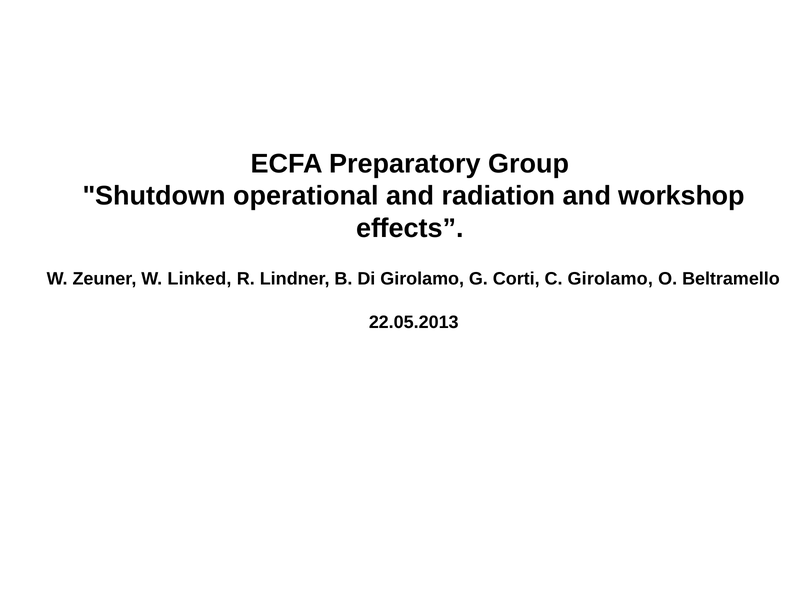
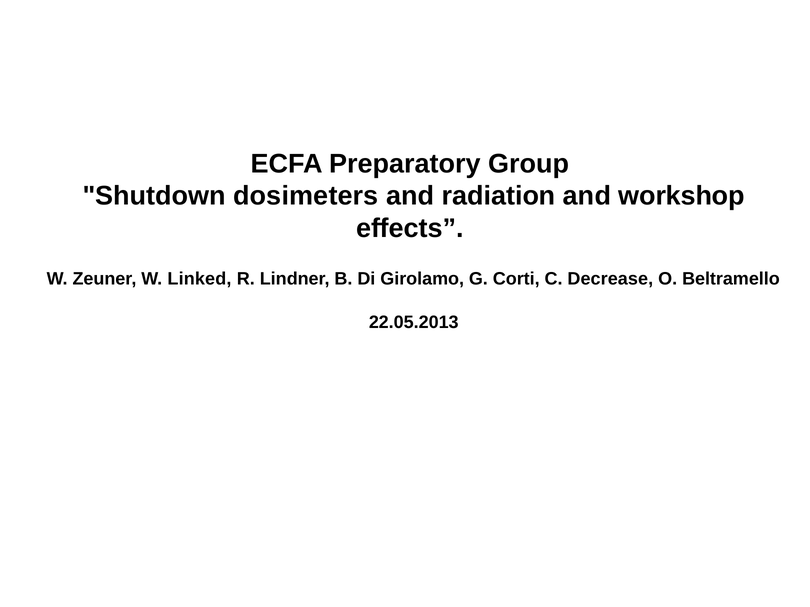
operational: operational -> dosimeters
C Girolamo: Girolamo -> Decrease
